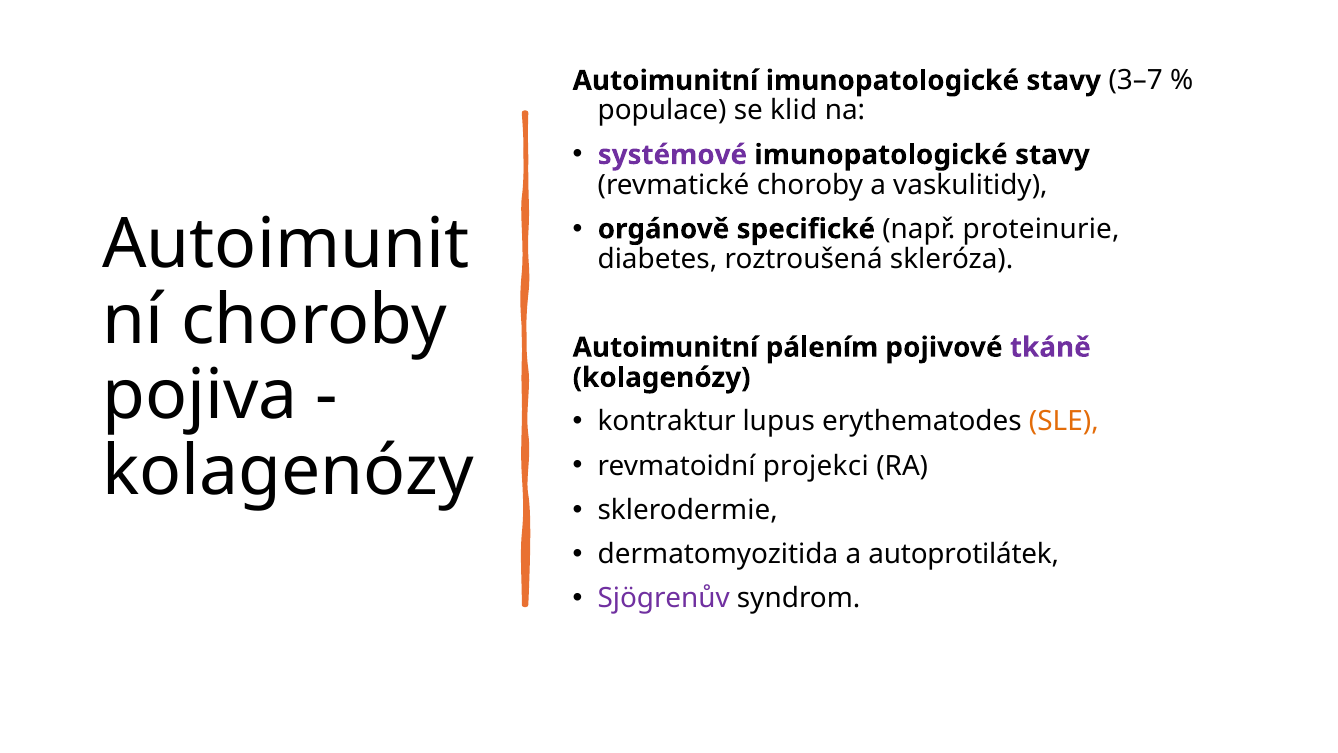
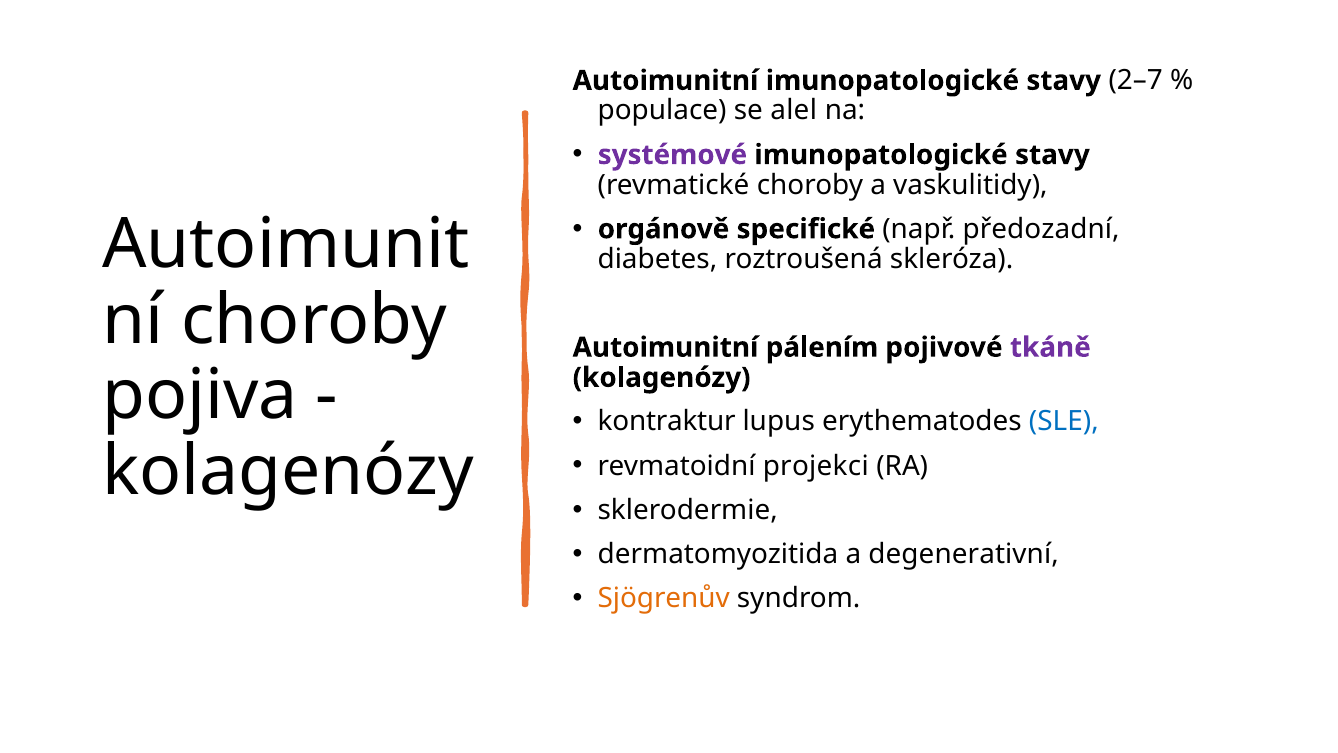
3–7: 3–7 -> 2–7
klid: klid -> alel
proteinurie: proteinurie -> předozadní
SLE colour: orange -> blue
autoprotilátek: autoprotilátek -> degenerativní
Sjögrenův colour: purple -> orange
